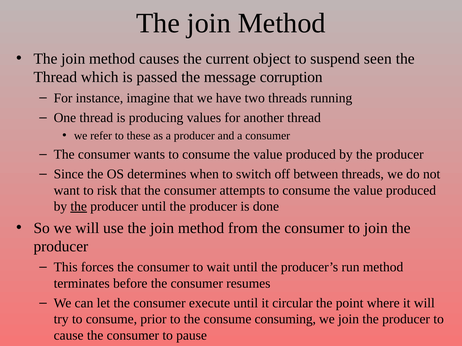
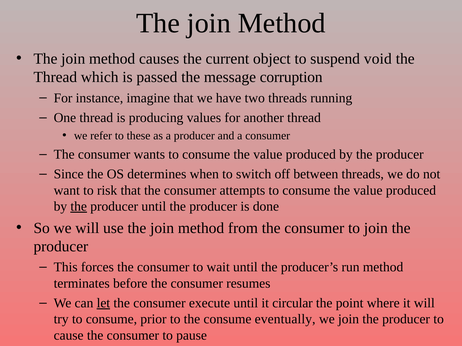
seen: seen -> void
let underline: none -> present
consuming: consuming -> eventually
